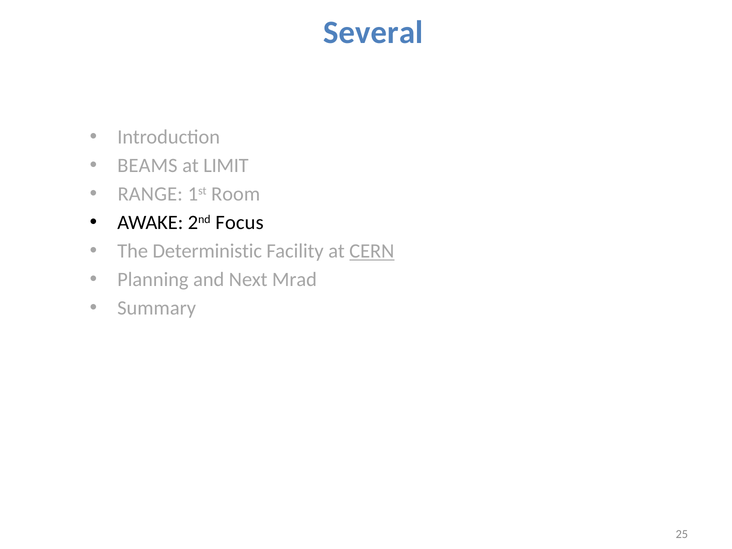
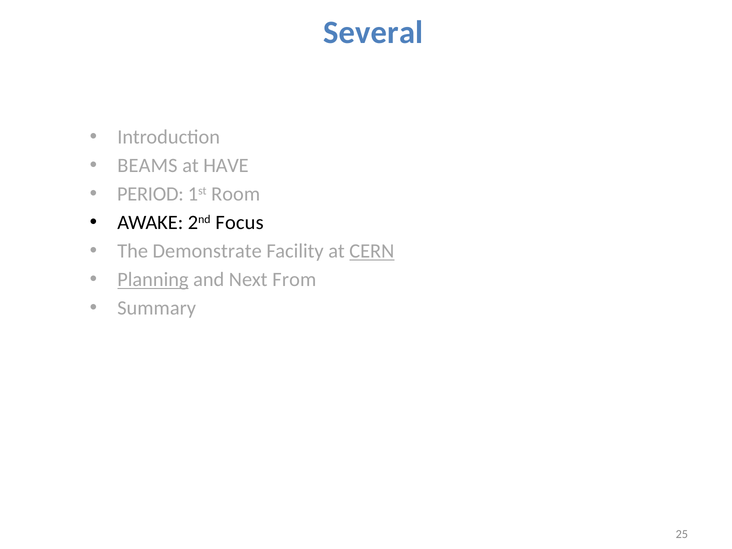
LIMIT: LIMIT -> HAVE
RANGE: RANGE -> PERIOD
Deterministic: Deterministic -> Demonstrate
Planning underline: none -> present
Mrad: Mrad -> From
